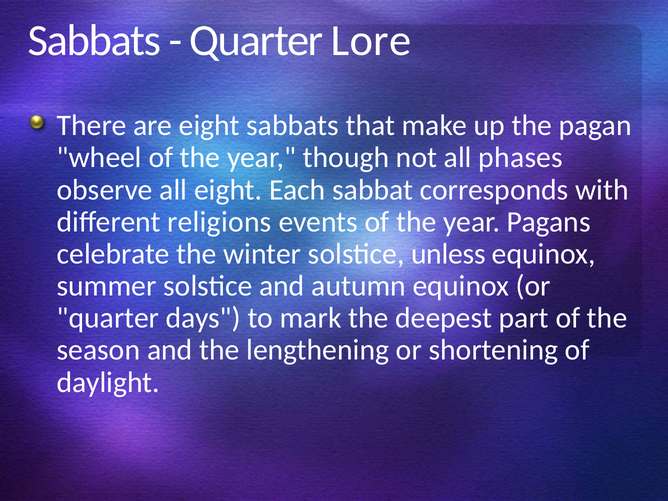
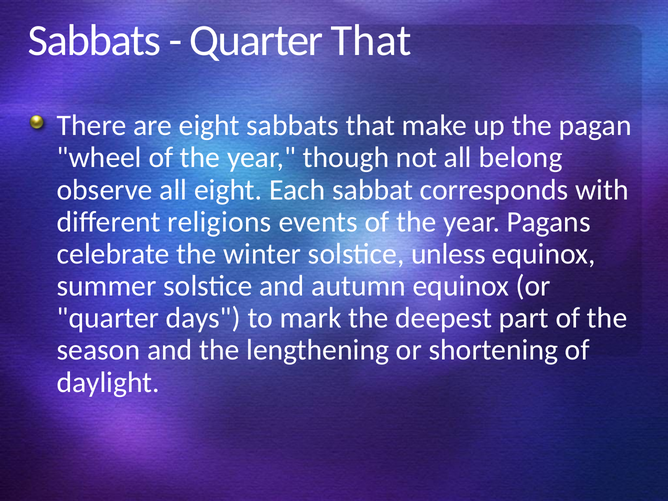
Quarter Lore: Lore -> That
phases: phases -> belong
